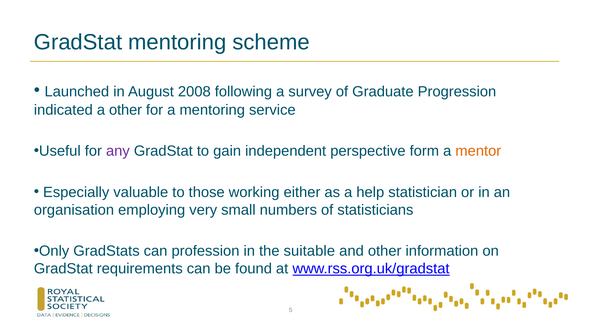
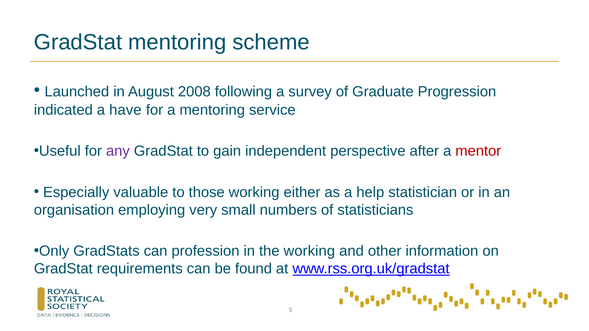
a other: other -> have
form: form -> after
mentor colour: orange -> red
the suitable: suitable -> working
